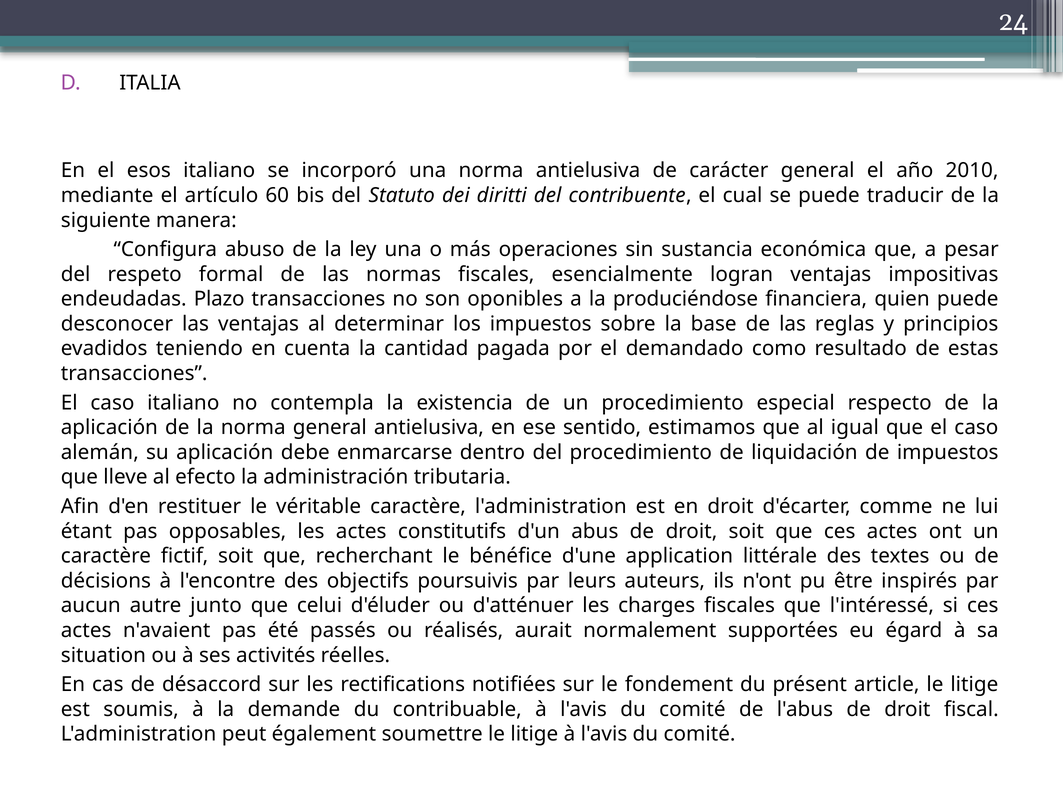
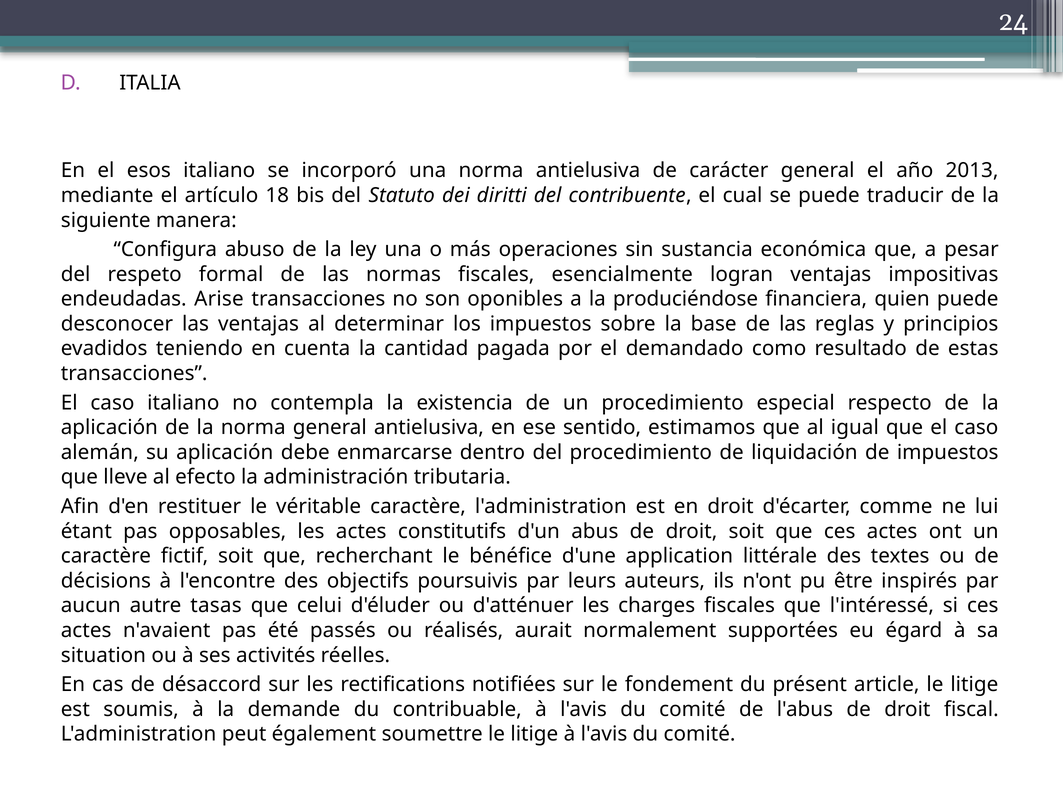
2010: 2010 -> 2013
60: 60 -> 18
Plazo: Plazo -> Arise
junto: junto -> tasas
